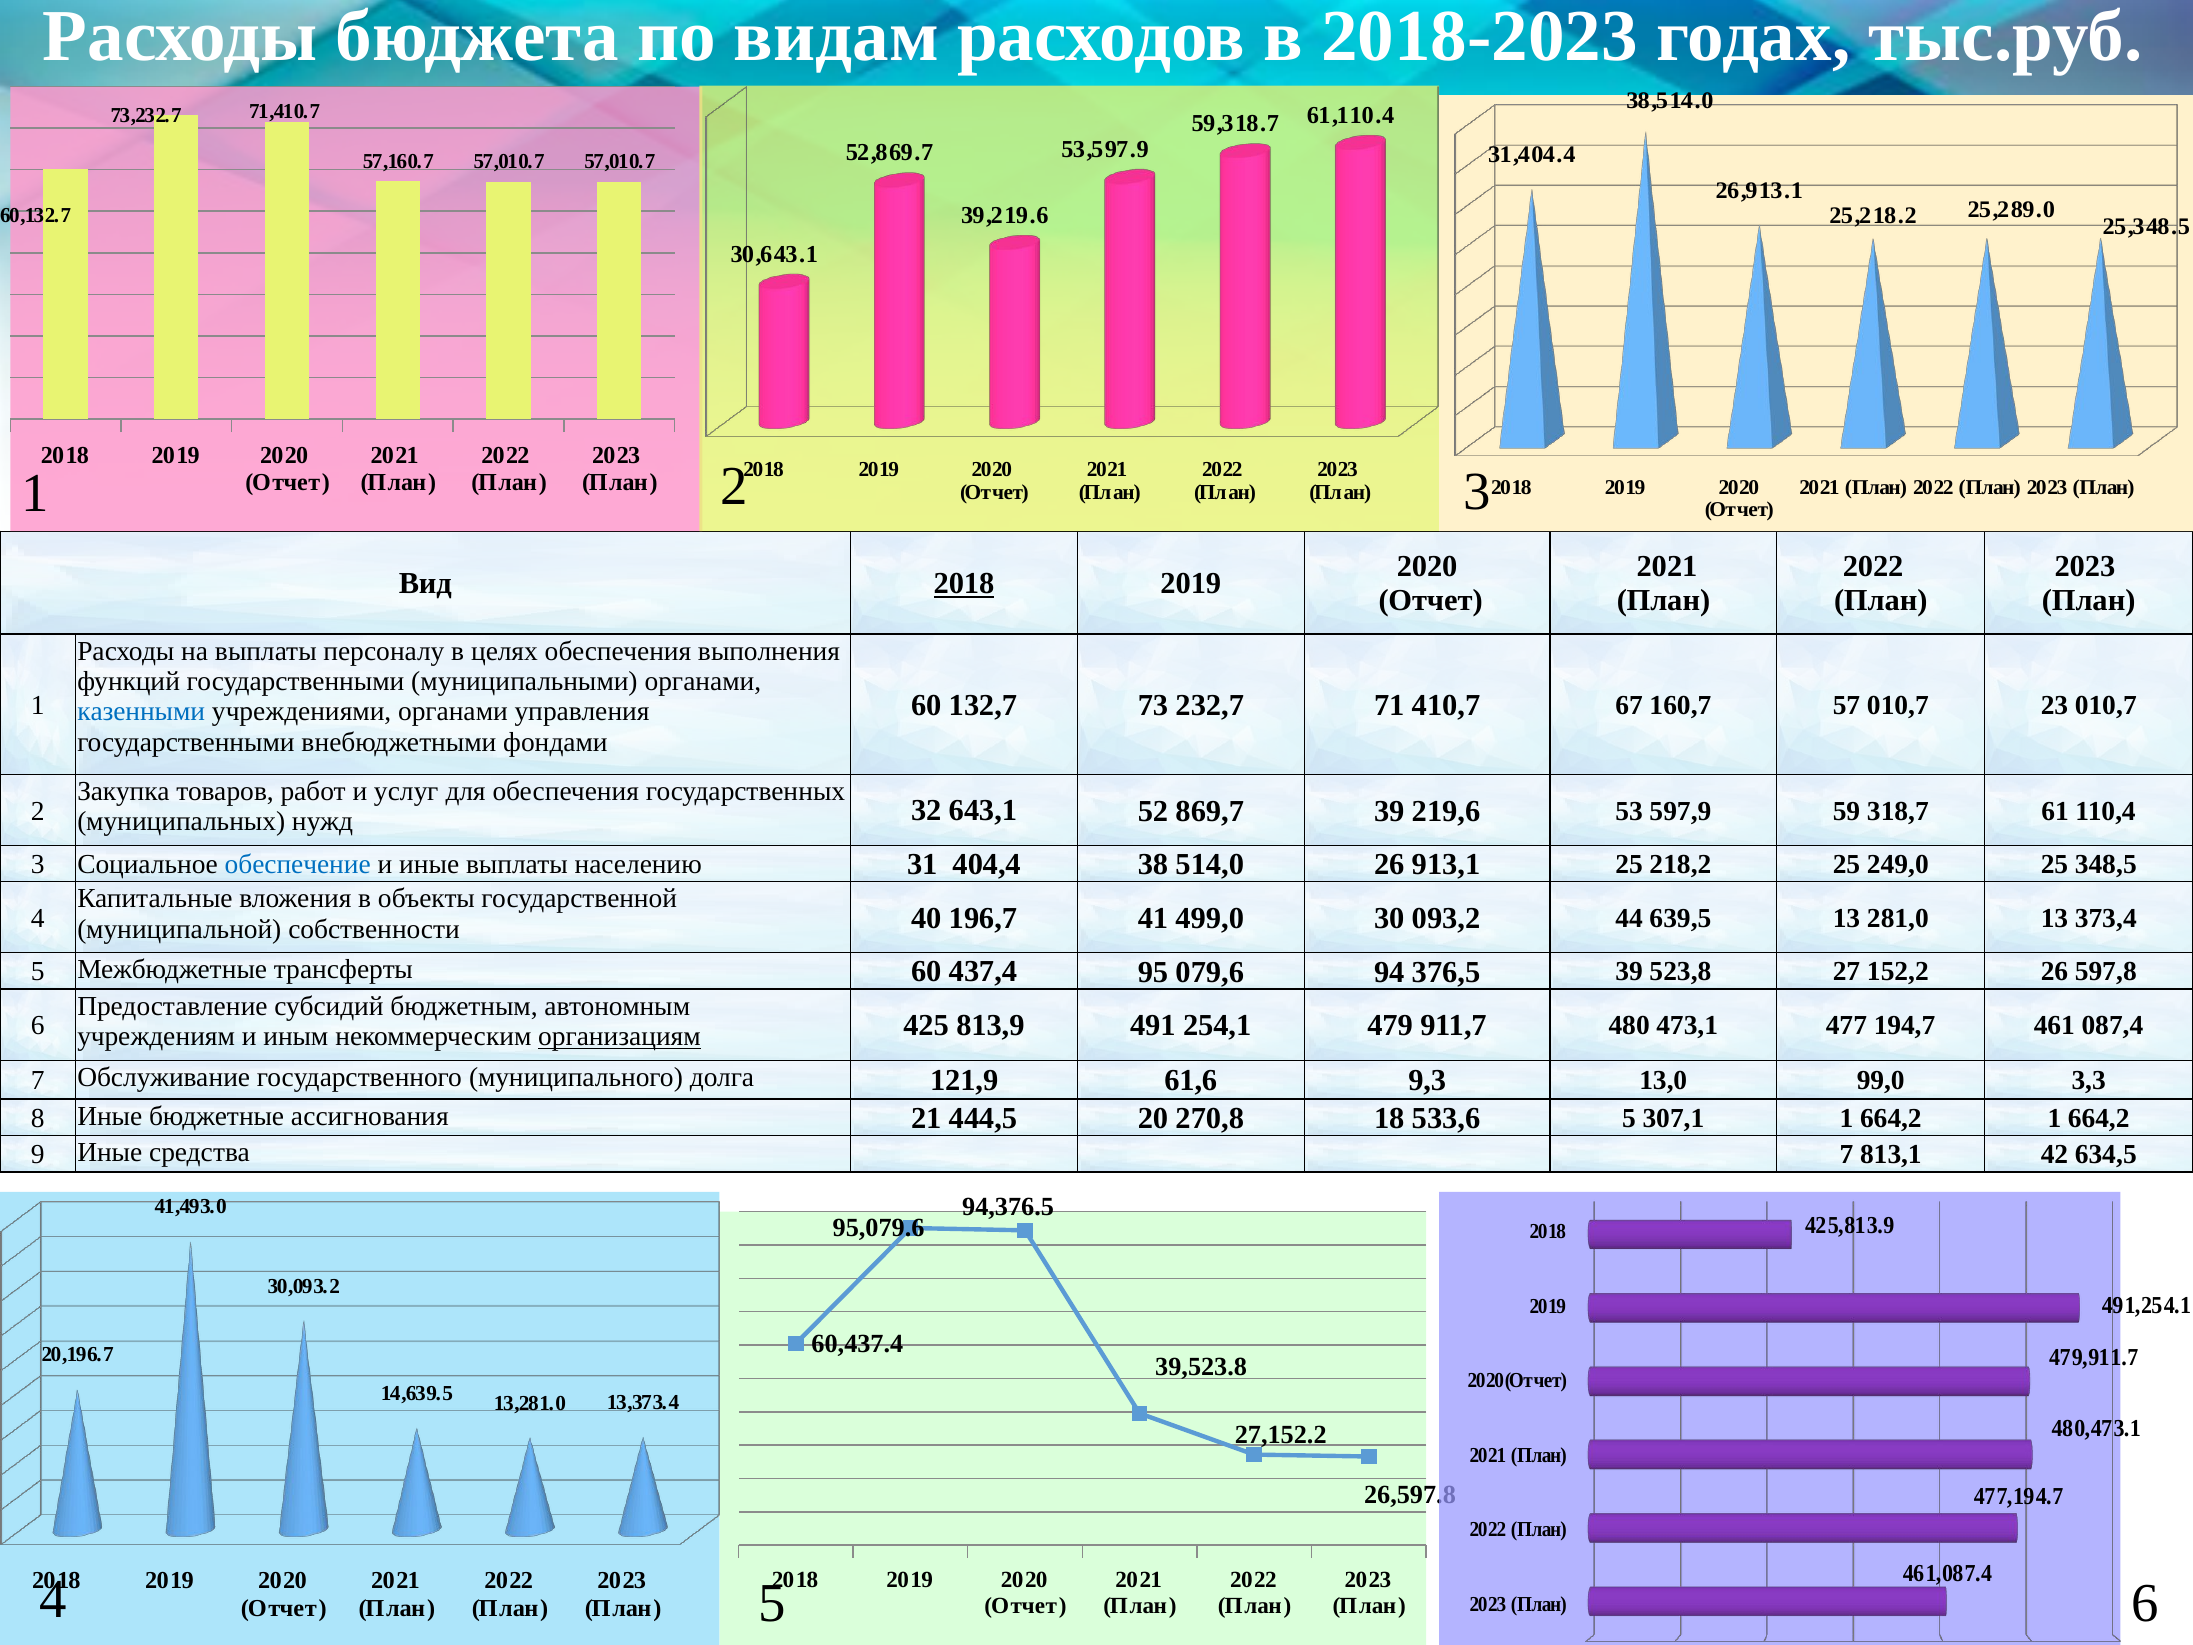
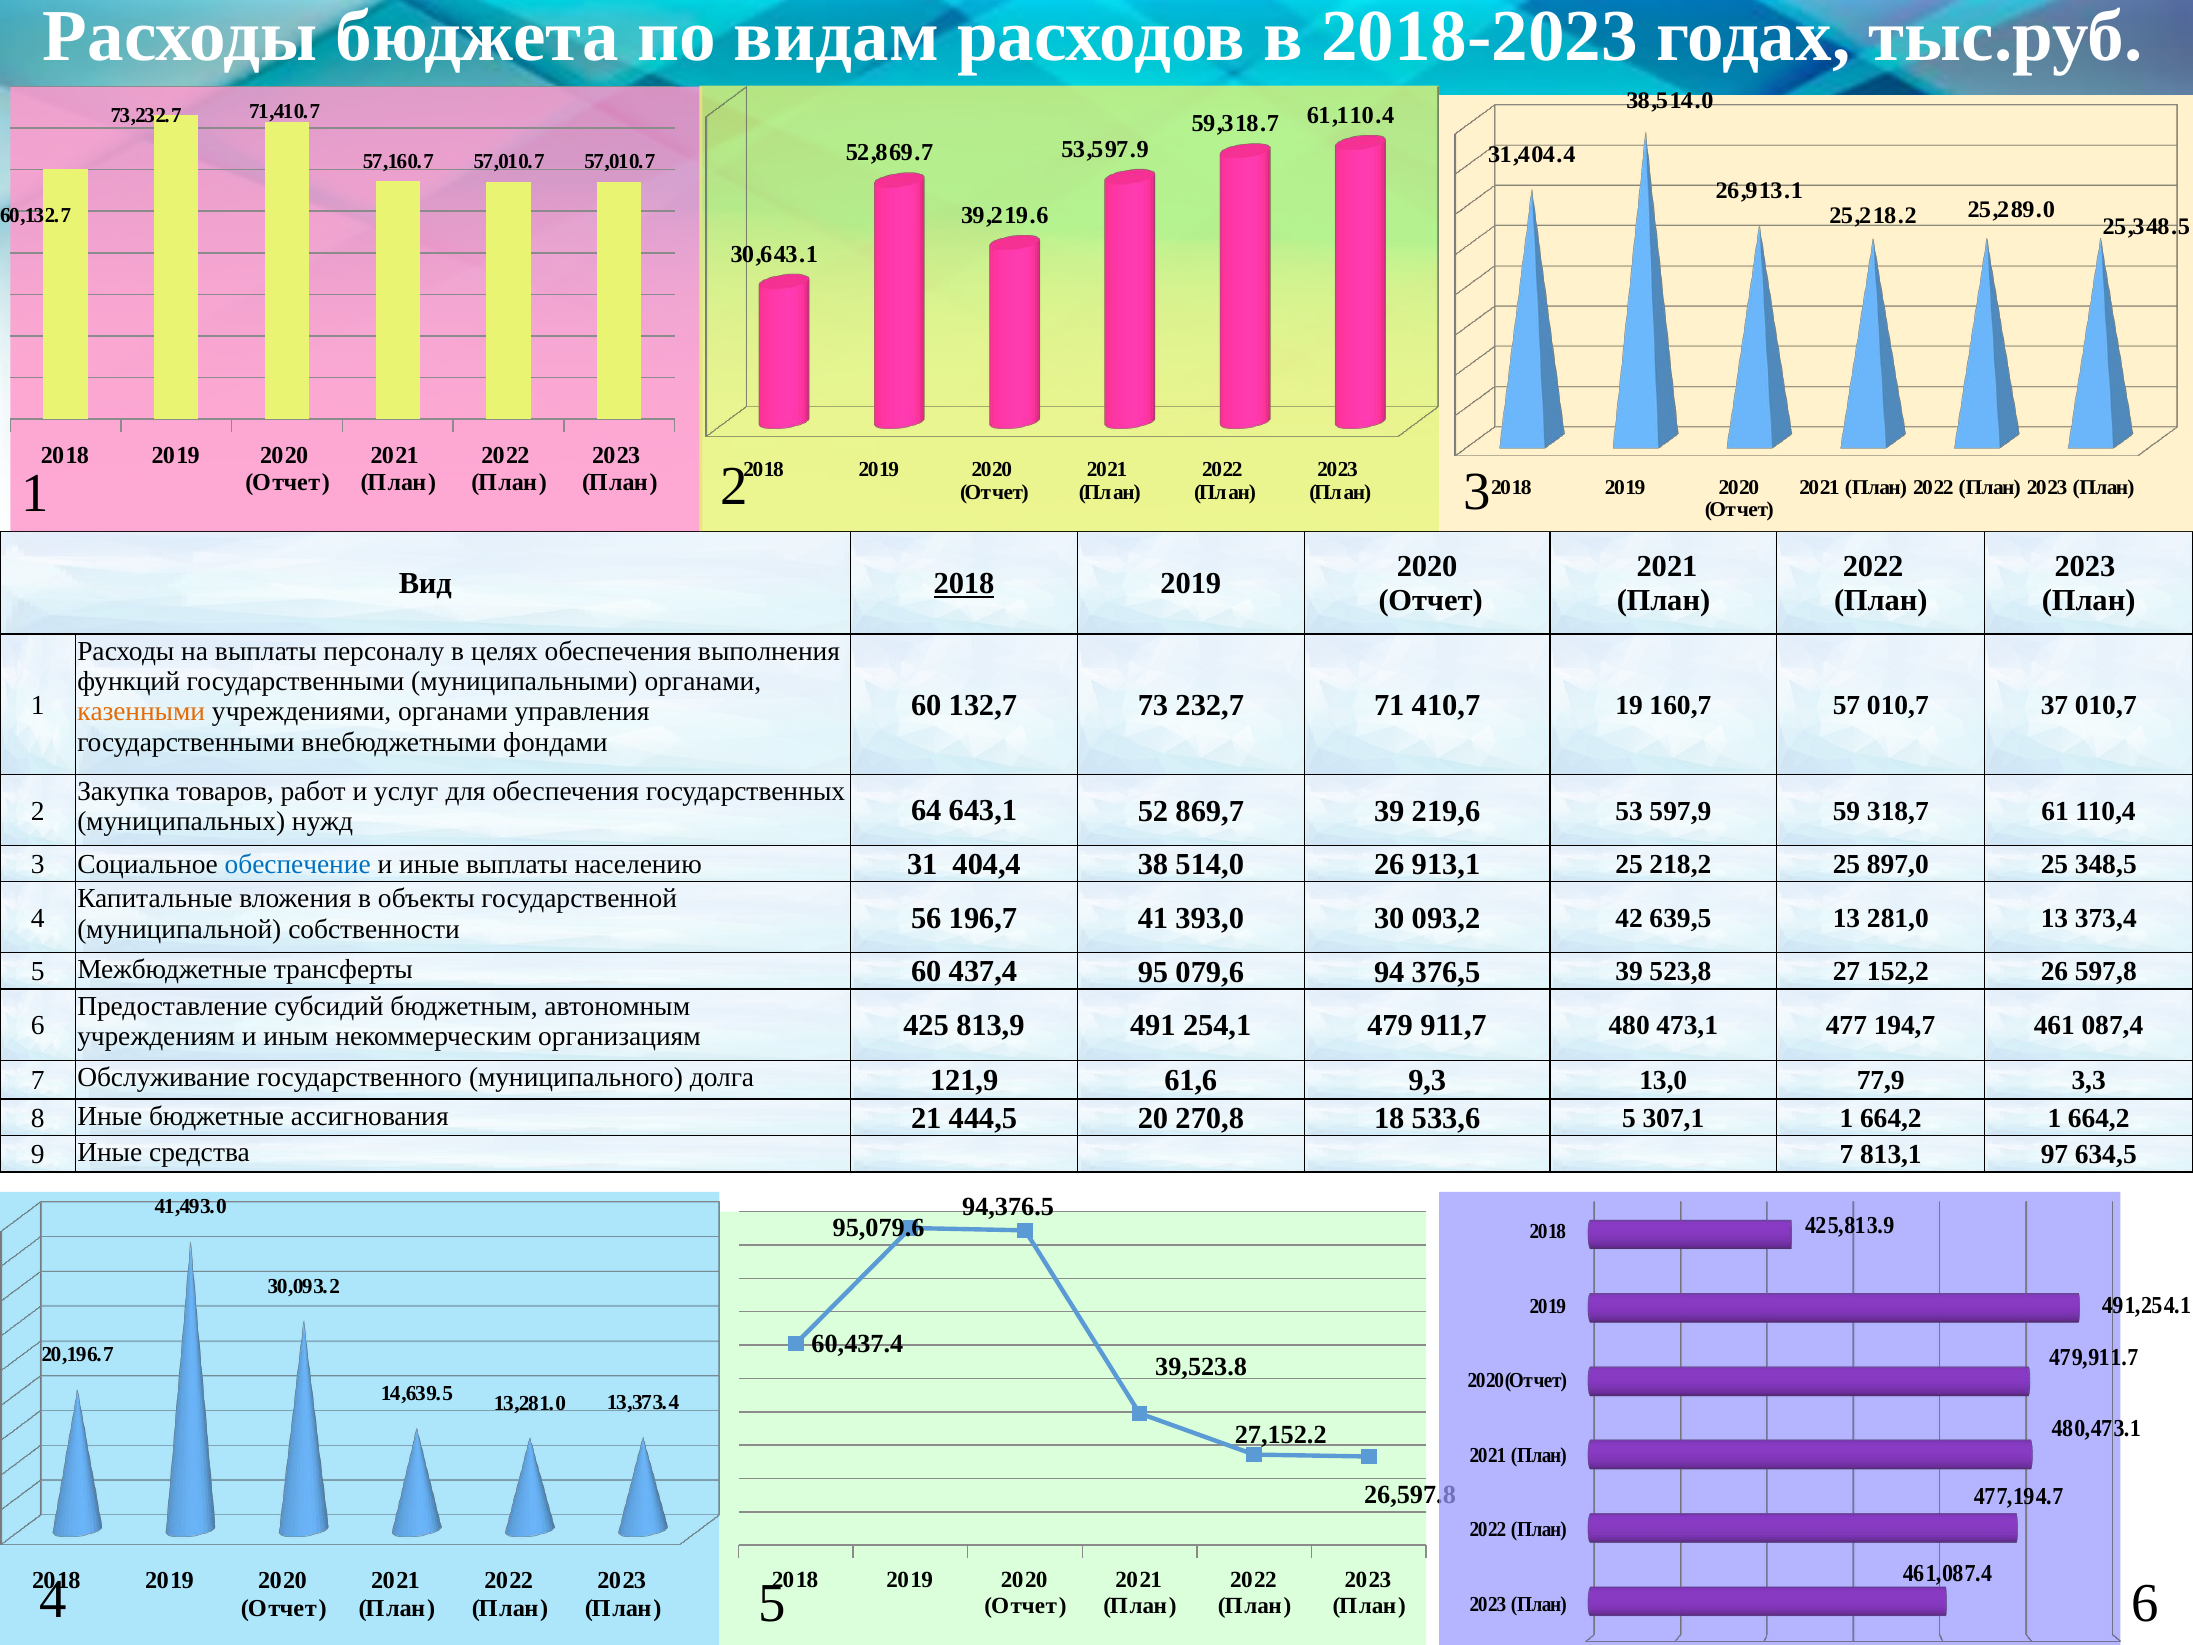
67: 67 -> 19
23: 23 -> 37
казенными colour: blue -> orange
32: 32 -> 64
249,0: 249,0 -> 897,0
40: 40 -> 56
499,0: 499,0 -> 393,0
44: 44 -> 42
организациям underline: present -> none
99,0: 99,0 -> 77,9
42: 42 -> 97
